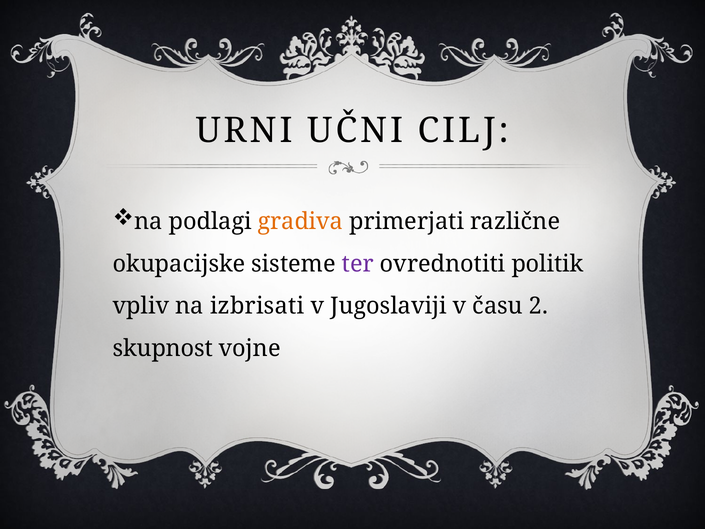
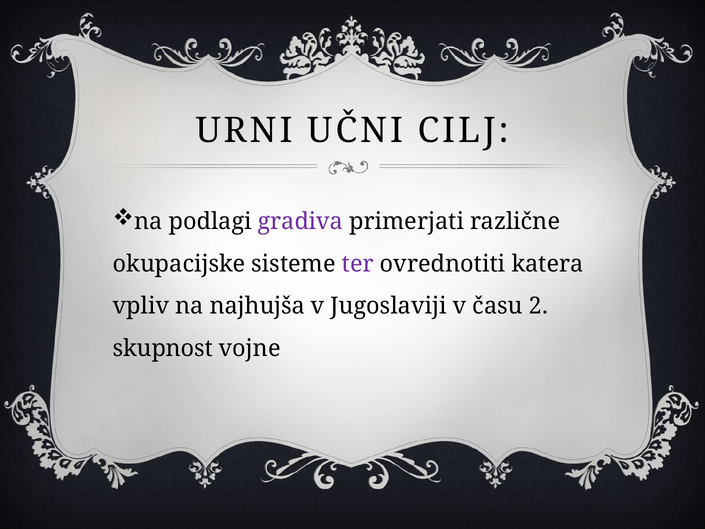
gradiva colour: orange -> purple
politik: politik -> katera
izbrisati: izbrisati -> najhujša
